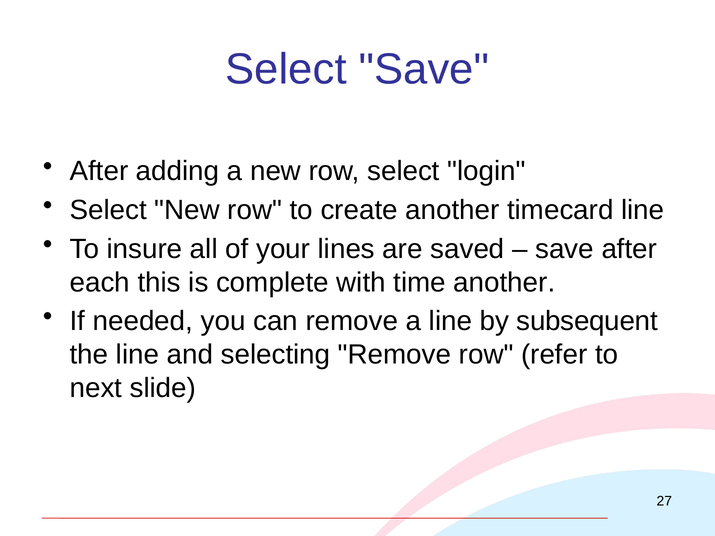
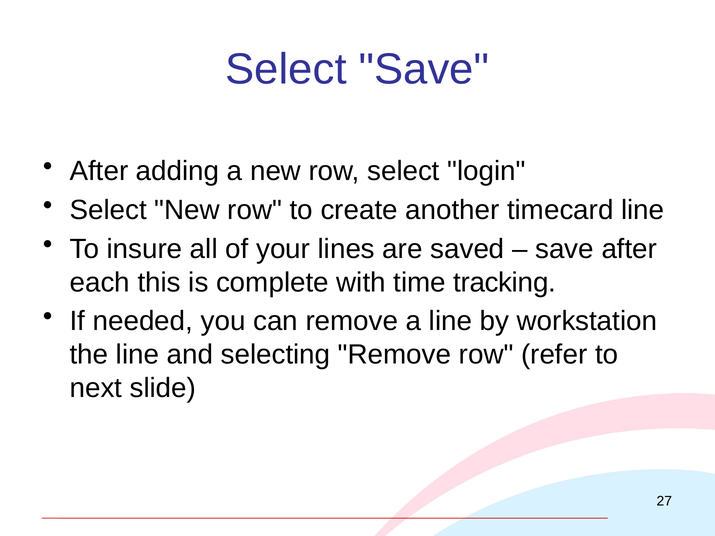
time another: another -> tracking
subsequent: subsequent -> workstation
